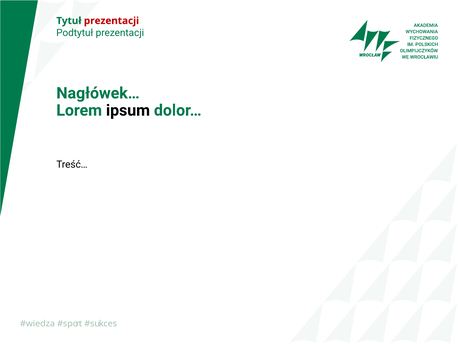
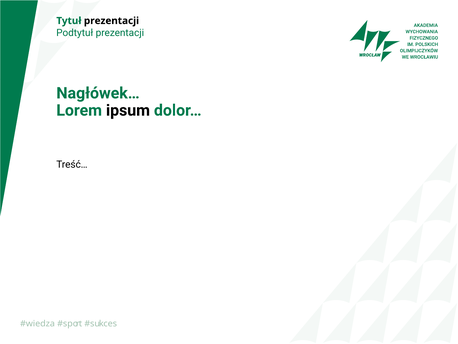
prezentacji at (111, 21) colour: red -> black
